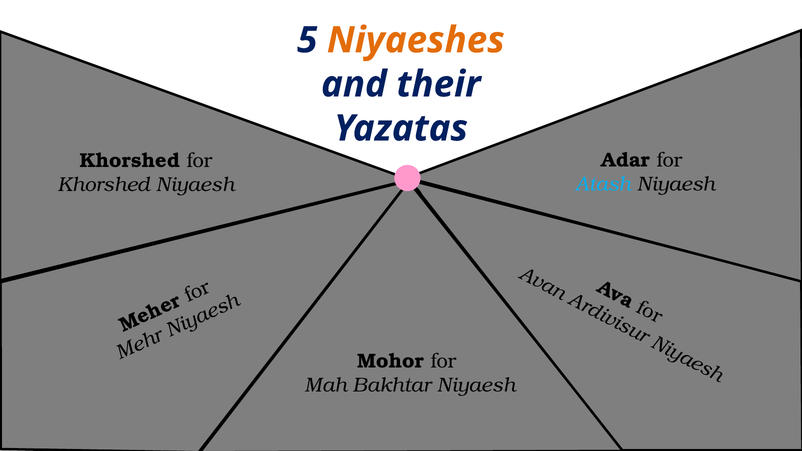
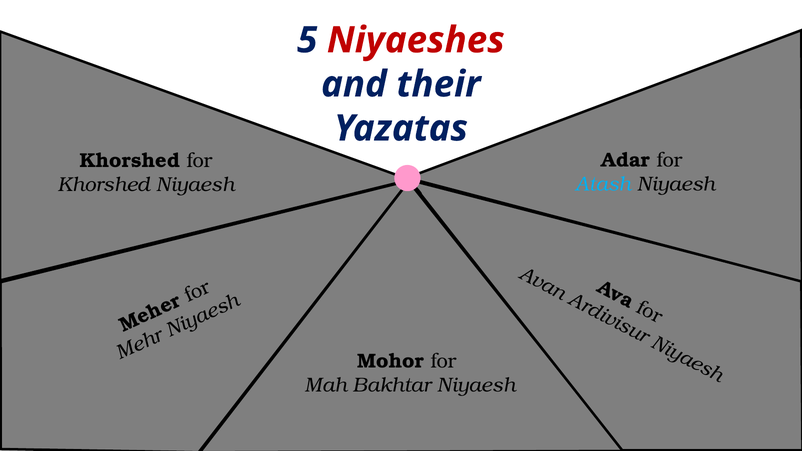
Niyaeshes colour: orange -> red
